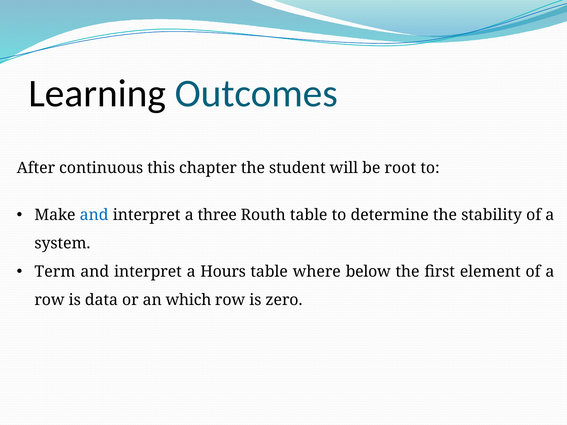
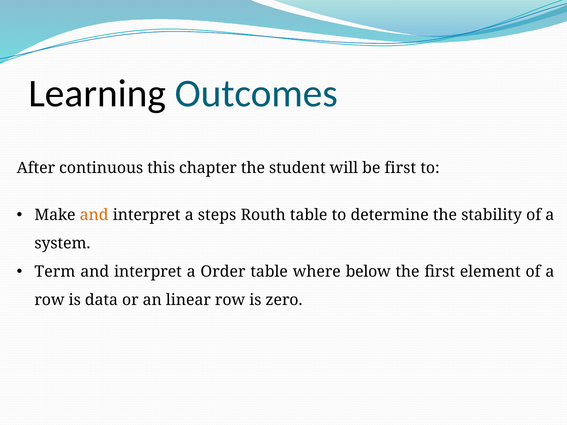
be root: root -> first
and at (94, 215) colour: blue -> orange
three: three -> steps
Hours: Hours -> Order
which: which -> linear
